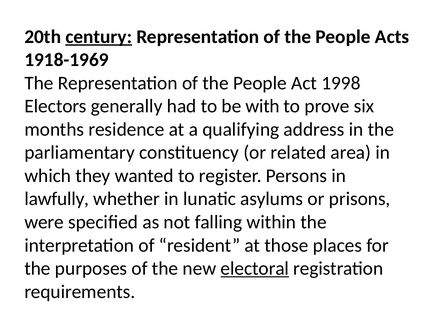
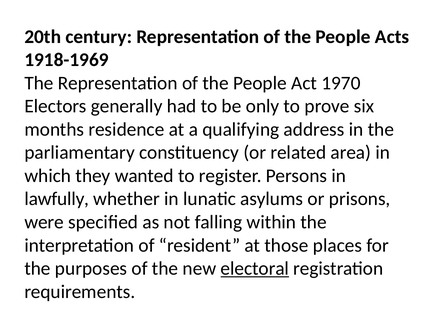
century underline: present -> none
1998: 1998 -> 1970
with: with -> only
